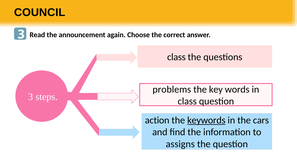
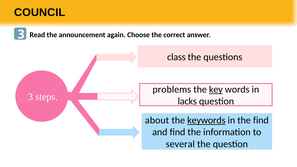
key underline: none -> present
class at (187, 101): class -> lacks
action: action -> about
the cars: cars -> find
assigns: assigns -> several
